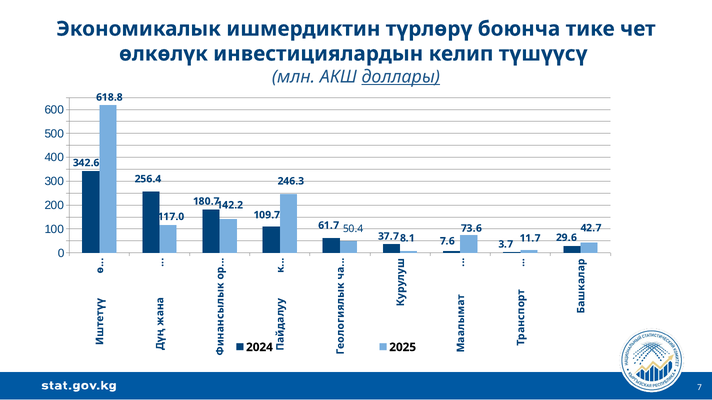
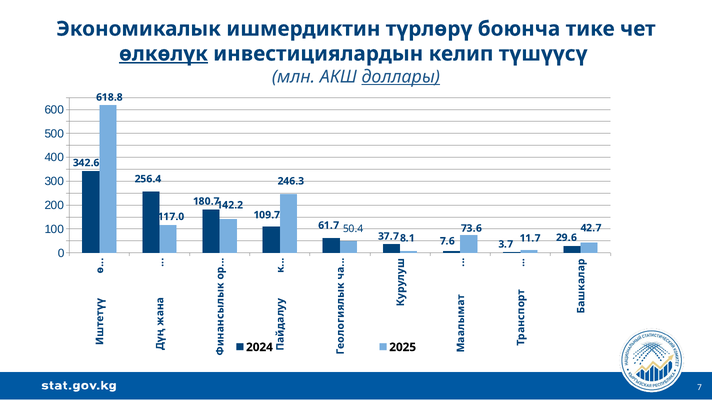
өлкөлүк underline: none -> present
